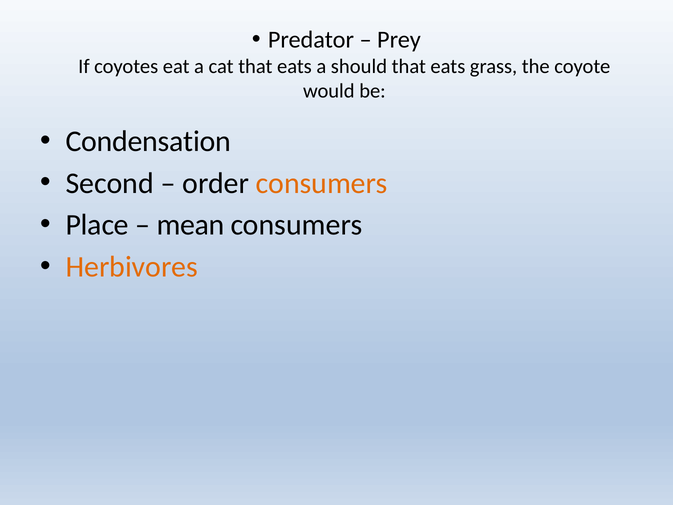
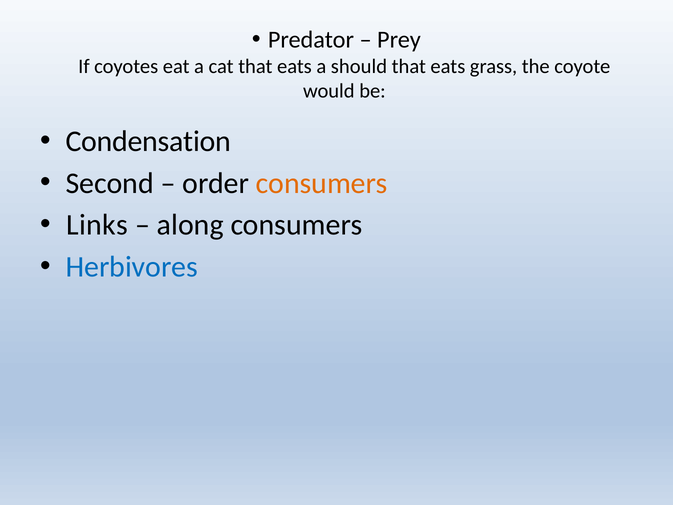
Place: Place -> Links
mean: mean -> along
Herbivores colour: orange -> blue
